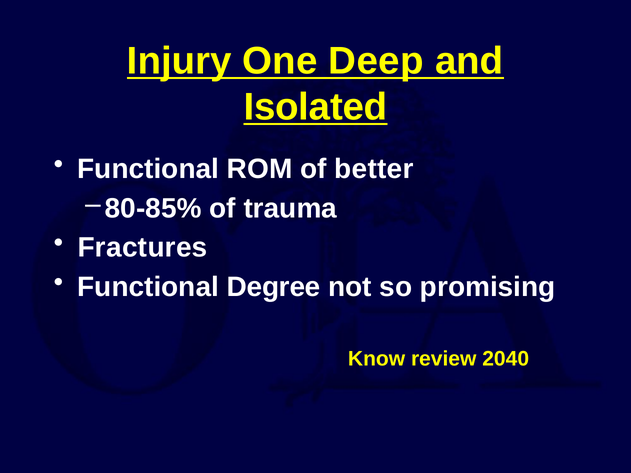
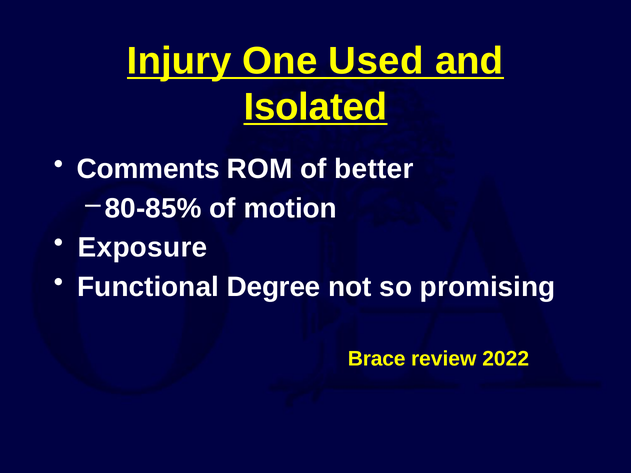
Deep: Deep -> Used
Functional at (148, 169): Functional -> Comments
trauma: trauma -> motion
Fractures: Fractures -> Exposure
Know: Know -> Brace
2040: 2040 -> 2022
